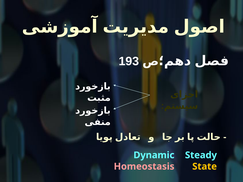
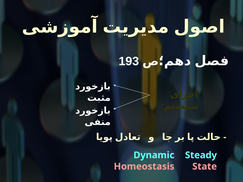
State colour: yellow -> pink
